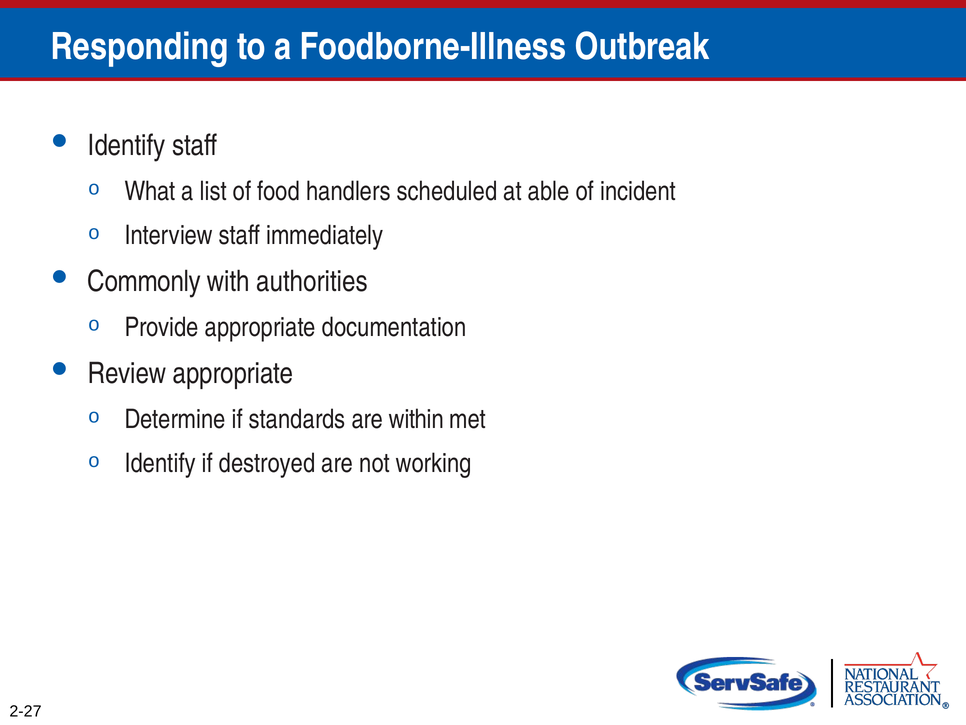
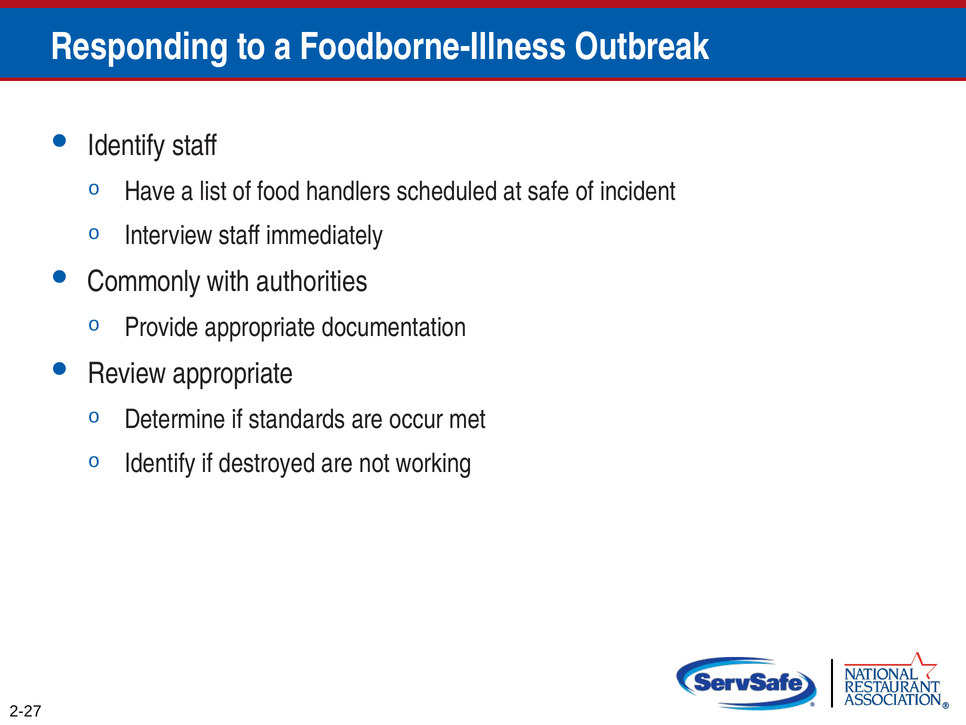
What: What -> Have
able: able -> safe
within: within -> occur
